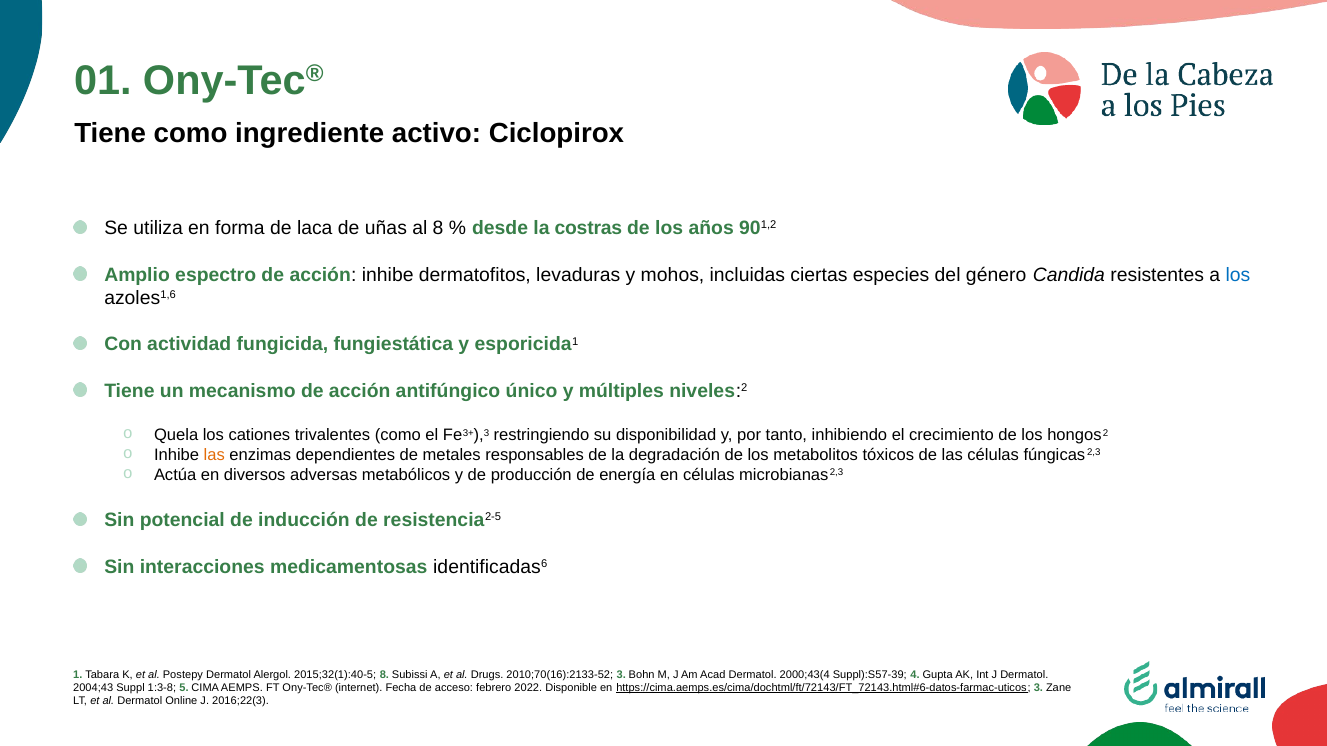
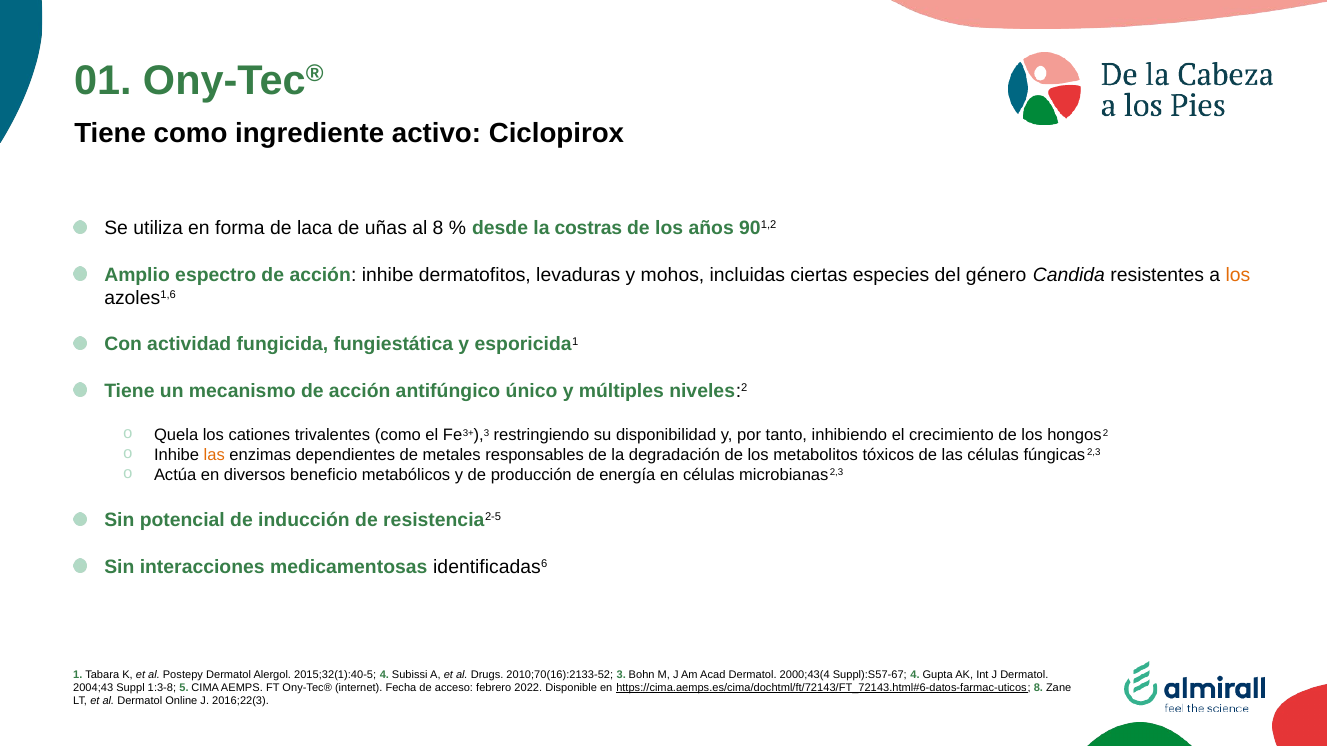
los at (1238, 275) colour: blue -> orange
adversas: adversas -> beneficio
2015;32(1):40-5 8: 8 -> 4
Suppl):S57-39: Suppl):S57-39 -> Suppl):S57-67
3 at (1038, 688): 3 -> 8
